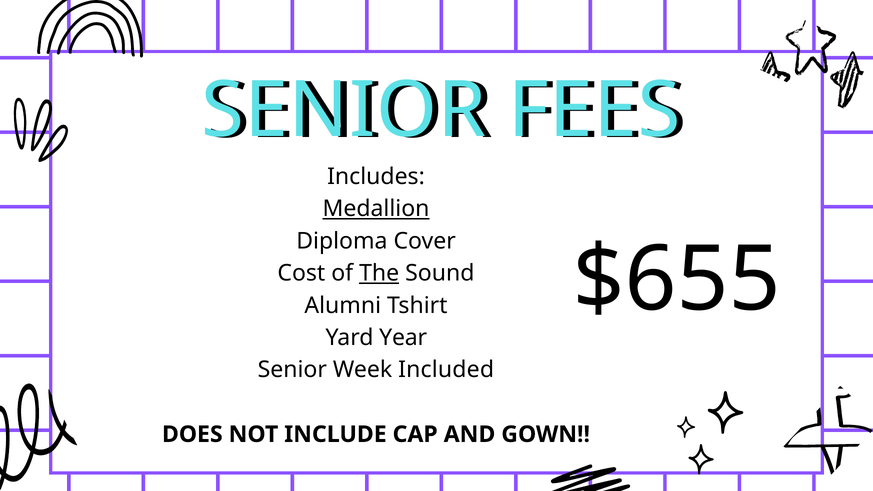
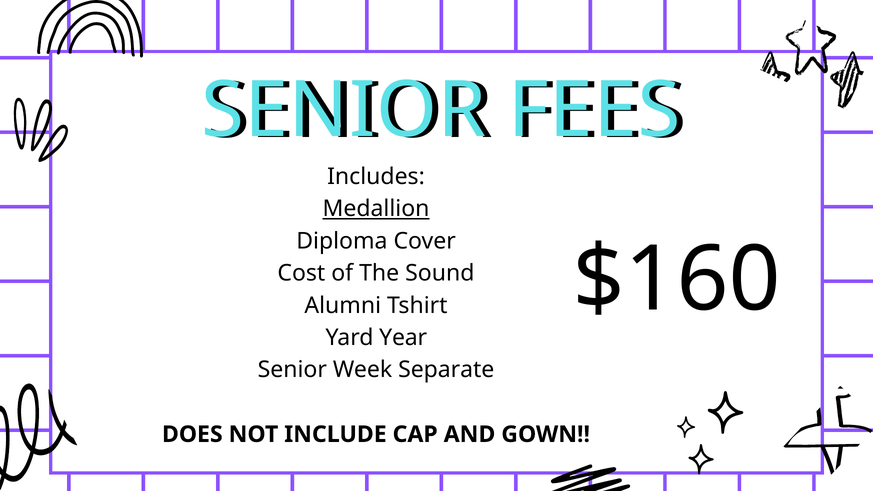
$655: $655 -> $160
The underline: present -> none
Included: Included -> Separate
